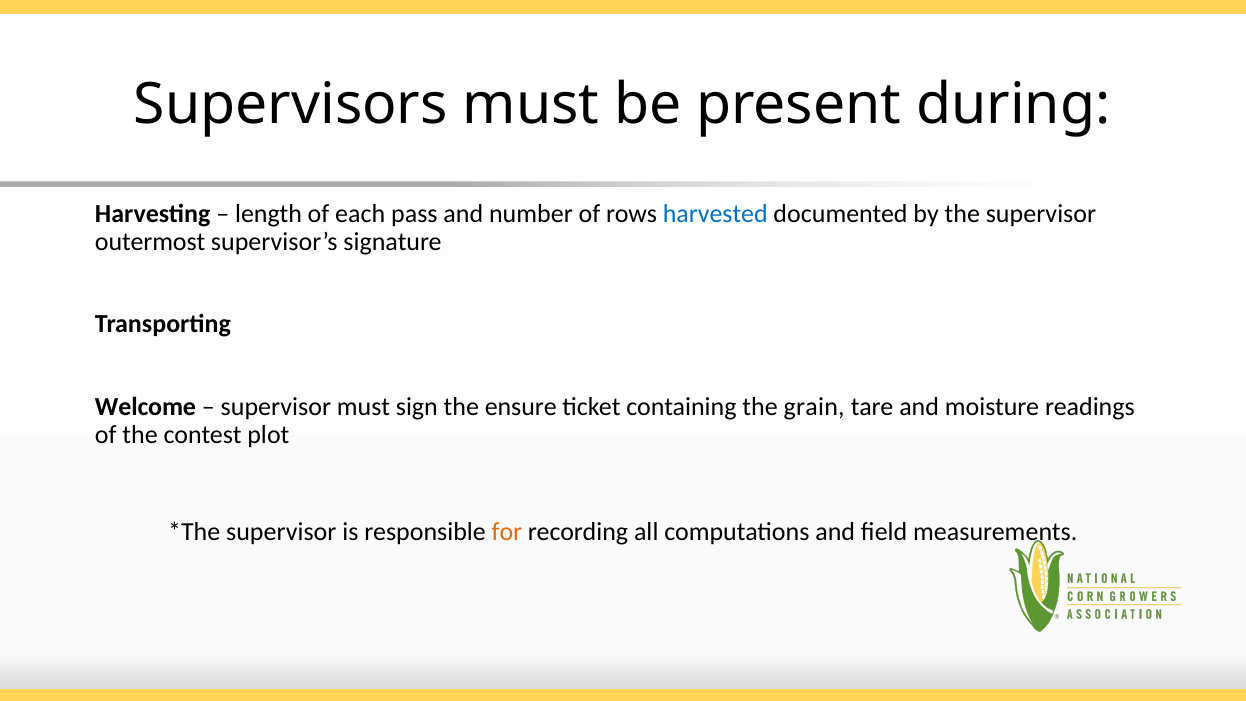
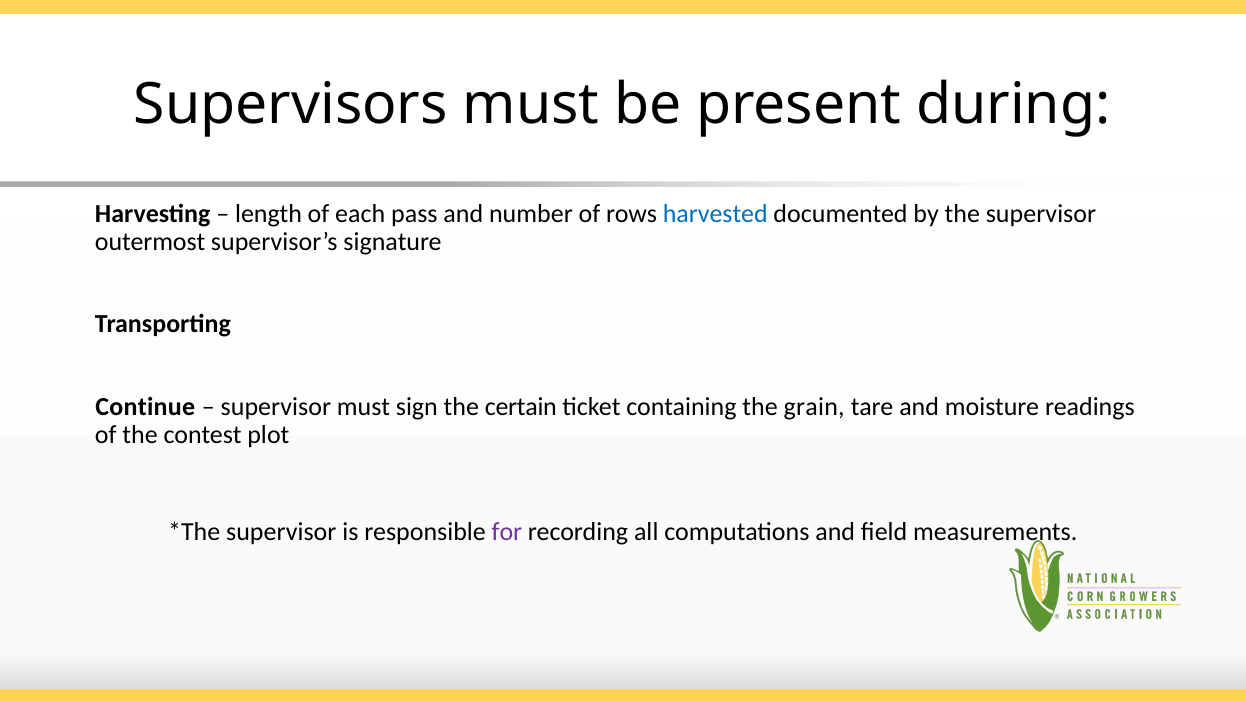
Welcome: Welcome -> Continue
ensure: ensure -> certain
for colour: orange -> purple
